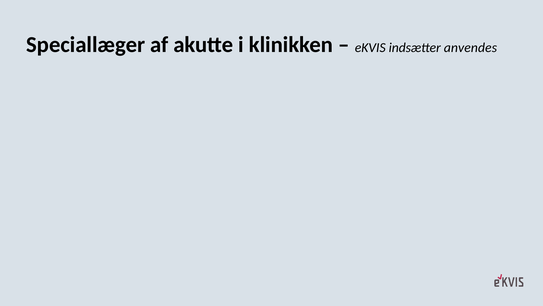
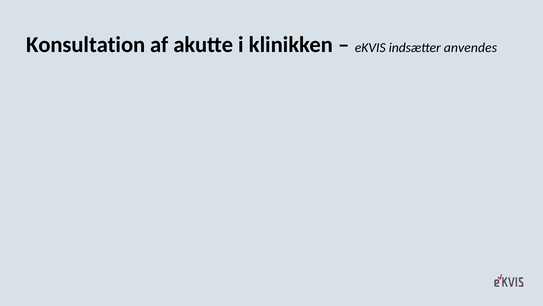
Speciallæger: Speciallæger -> Konsultation
